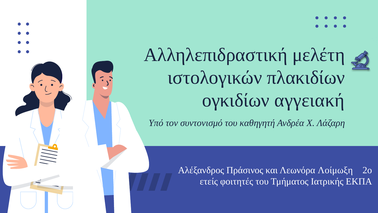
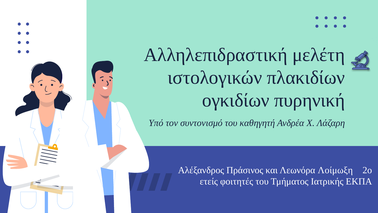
αγγειακή: αγγειακή -> πυρηνική
